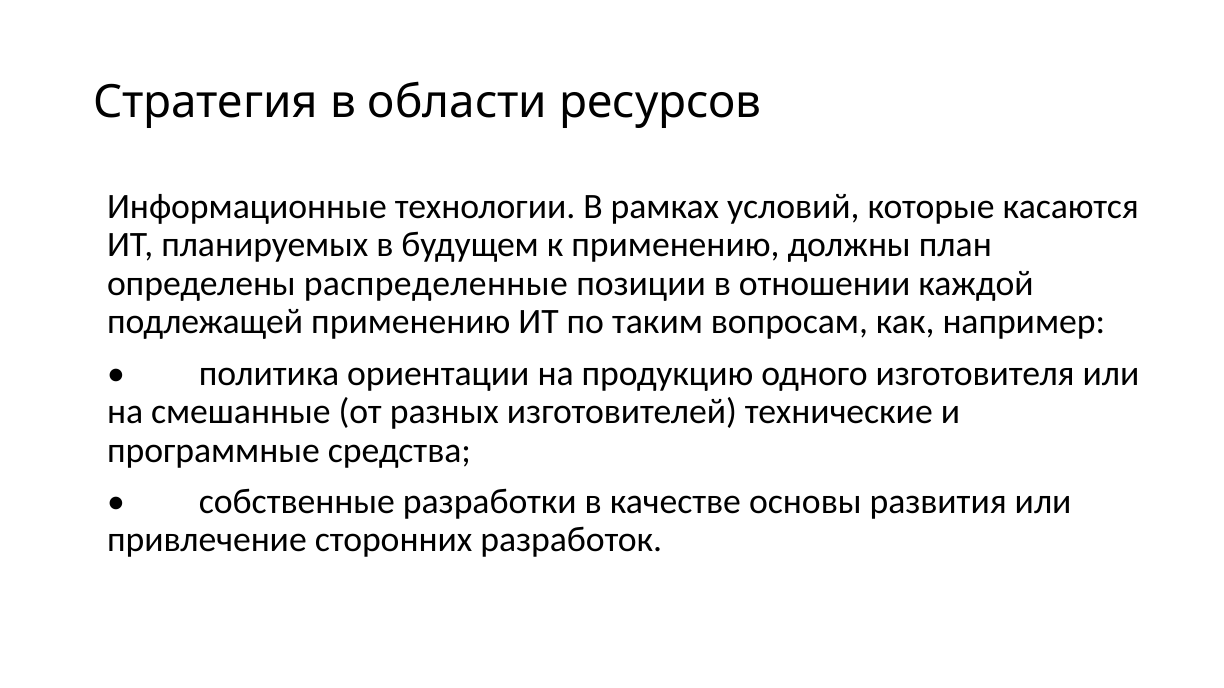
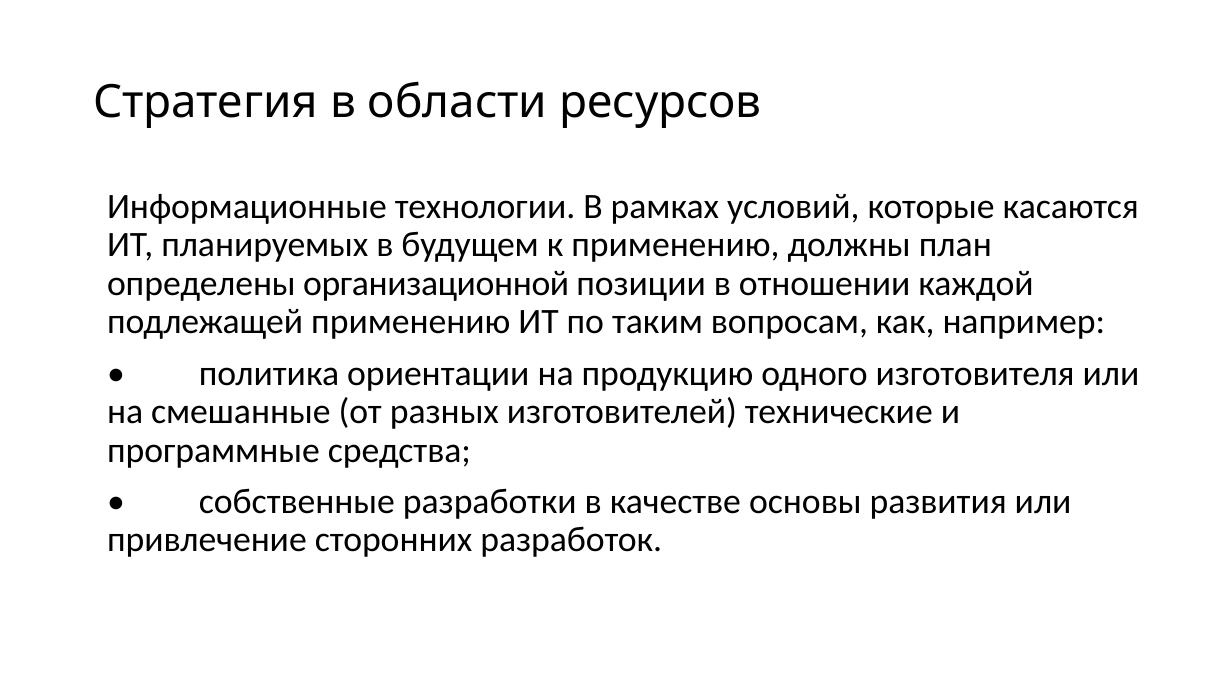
распределенные: распределенные -> организационной
